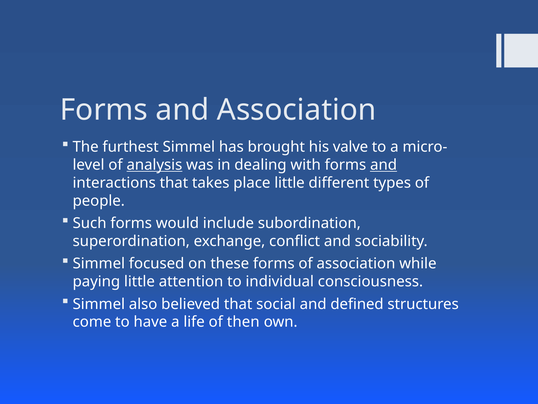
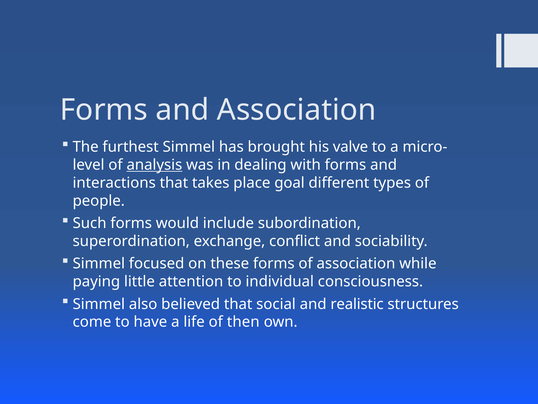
and at (384, 165) underline: present -> none
place little: little -> goal
defined: defined -> realistic
